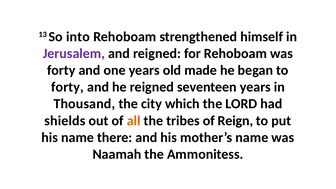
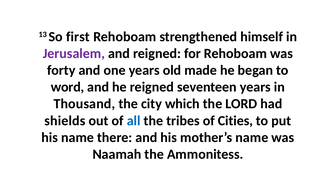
into: into -> first
forty at (67, 87): forty -> word
all colour: orange -> blue
Reign: Reign -> Cities
